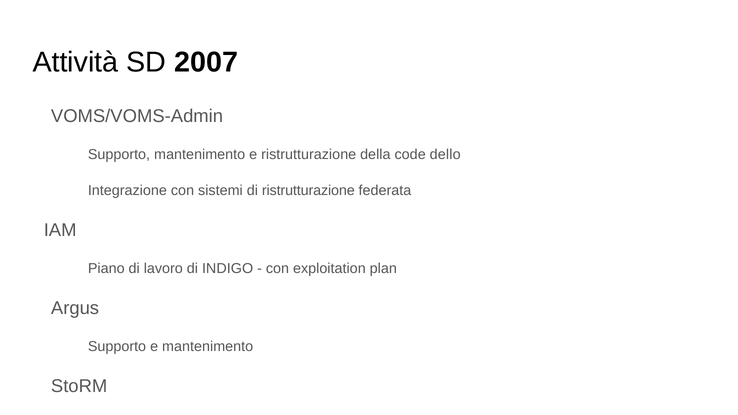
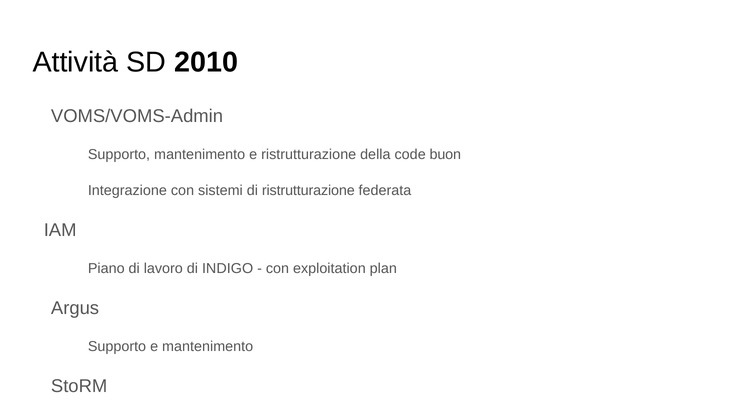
2007: 2007 -> 2010
dello: dello -> buon
